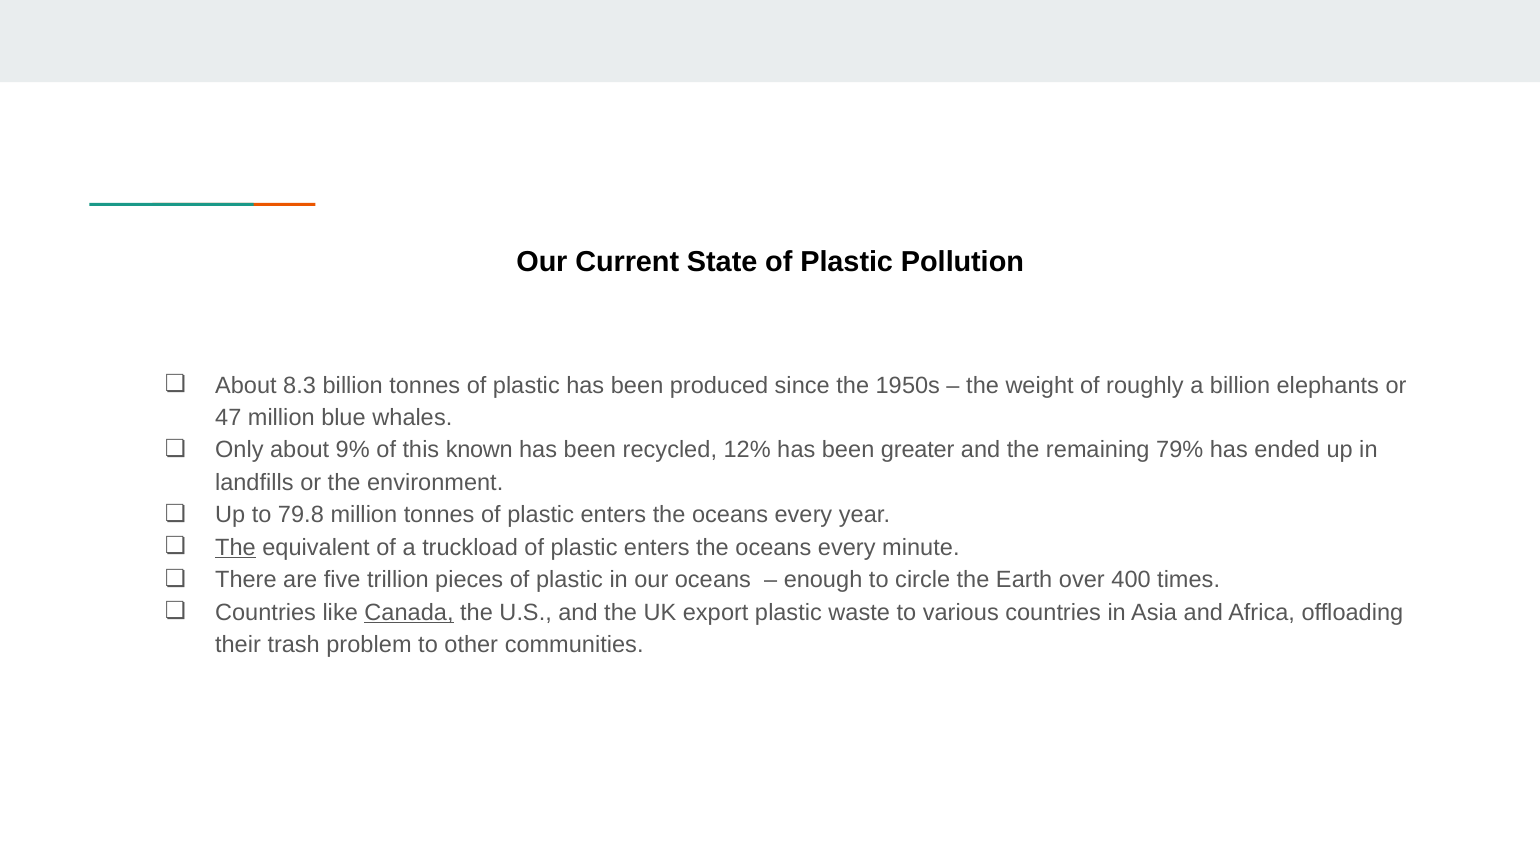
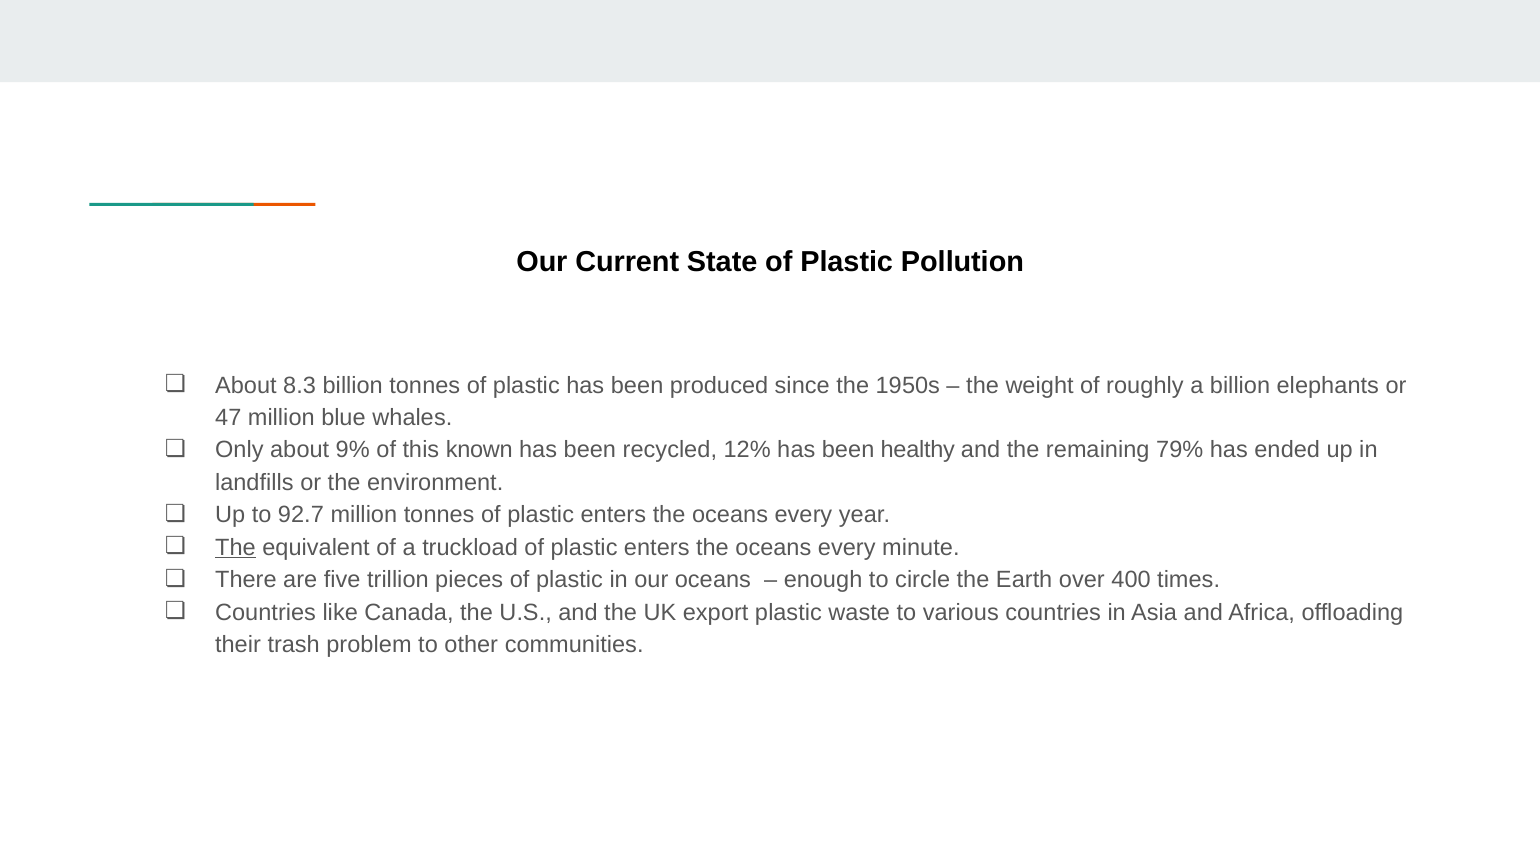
greater: greater -> healthy
79.8: 79.8 -> 92.7
Canada underline: present -> none
